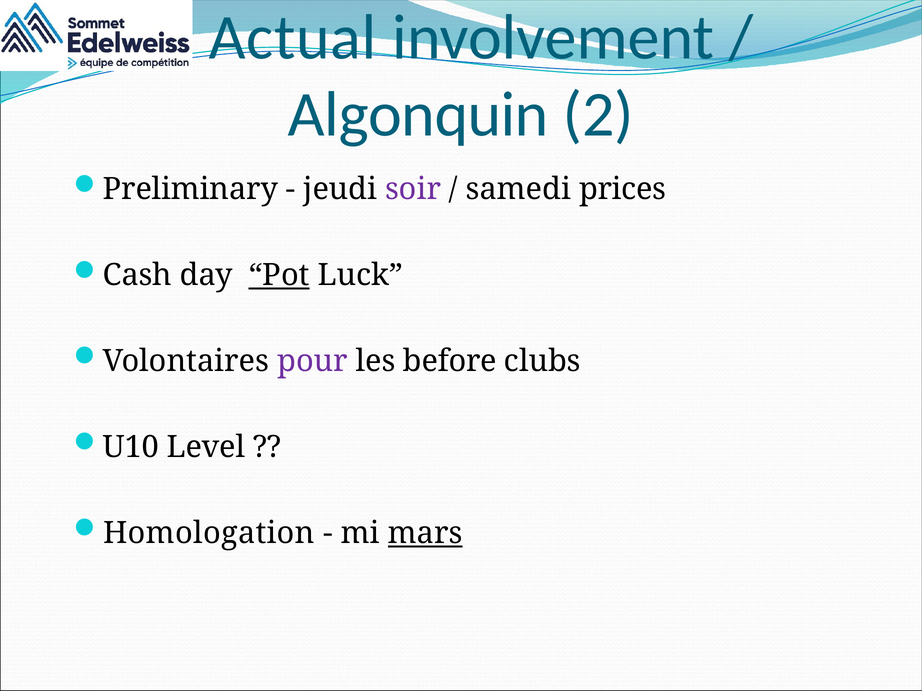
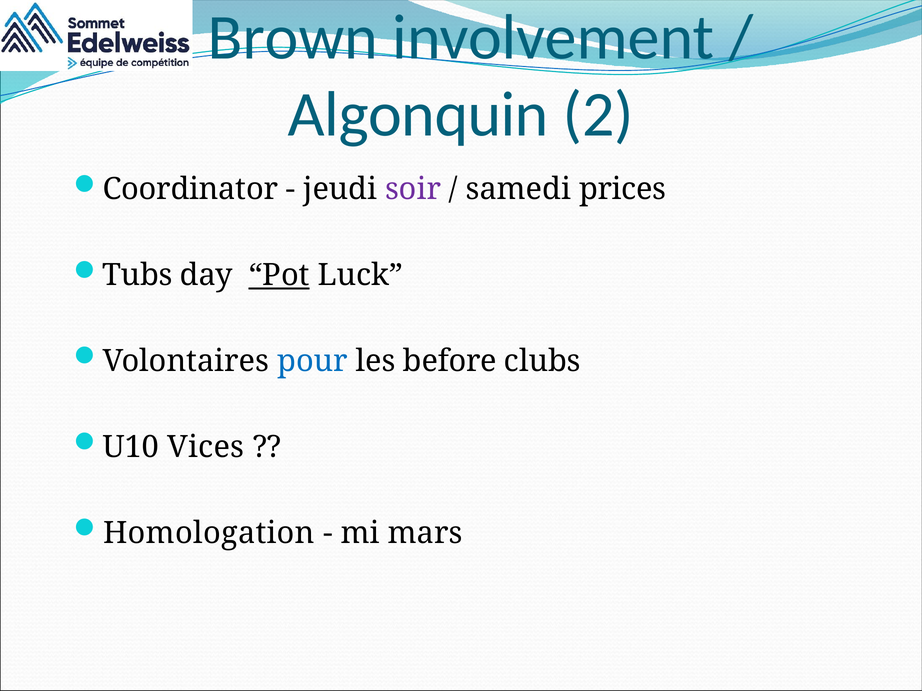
Actual: Actual -> Brown
Preliminary: Preliminary -> Coordinator
Cash: Cash -> Tubs
pour colour: purple -> blue
Level: Level -> Vices
mars underline: present -> none
